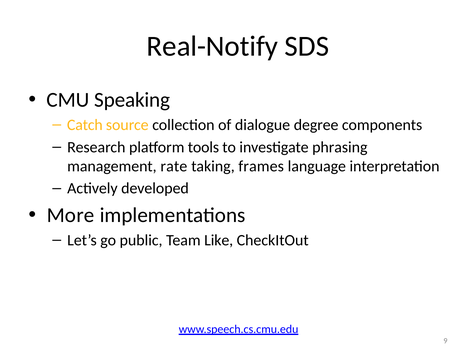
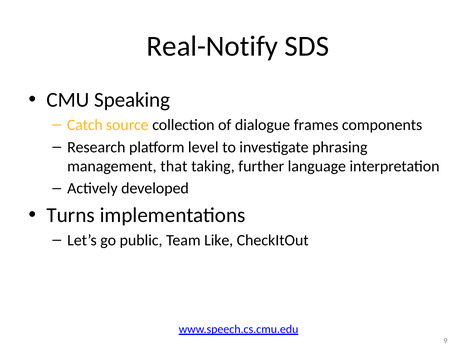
degree: degree -> frames
tools: tools -> level
rate: rate -> that
frames: frames -> further
More: More -> Turns
